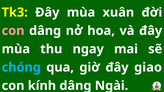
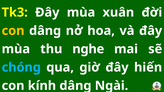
con at (13, 31) colour: pink -> yellow
ngay: ngay -> nghe
giao: giao -> hiến
